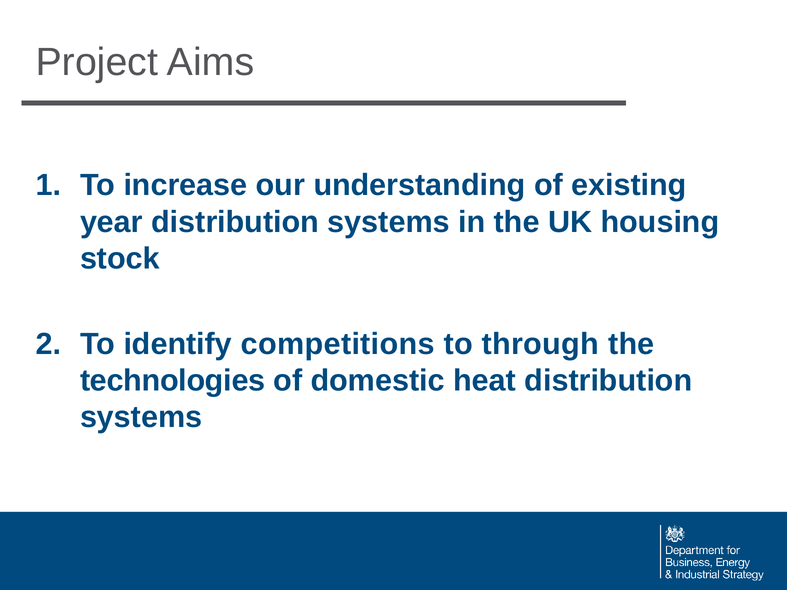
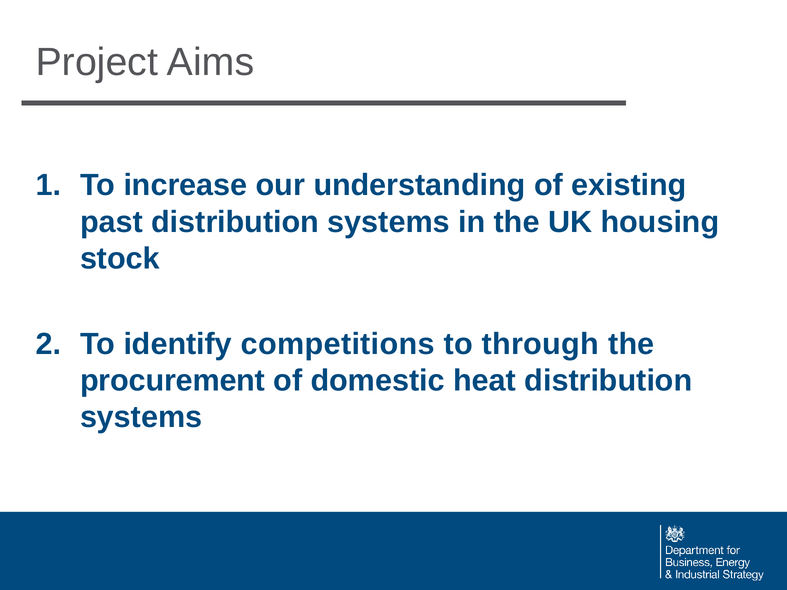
year: year -> past
technologies: technologies -> procurement
